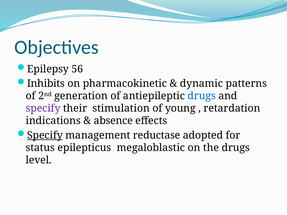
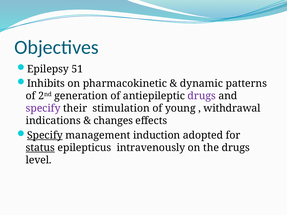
56: 56 -> 51
drugs at (202, 96) colour: blue -> purple
retardation: retardation -> withdrawal
absence: absence -> changes
reductase: reductase -> induction
status underline: none -> present
megaloblastic: megaloblastic -> intravenously
